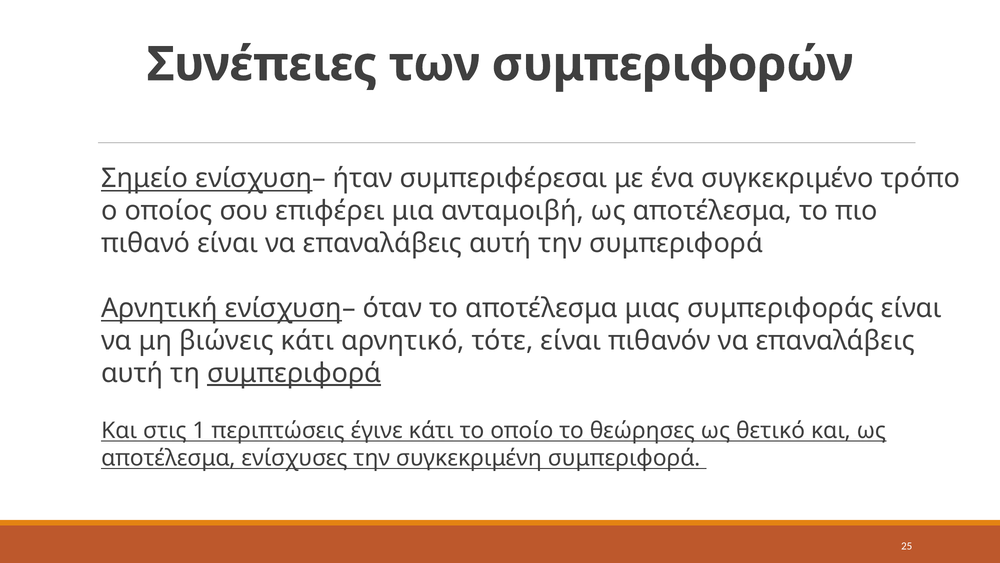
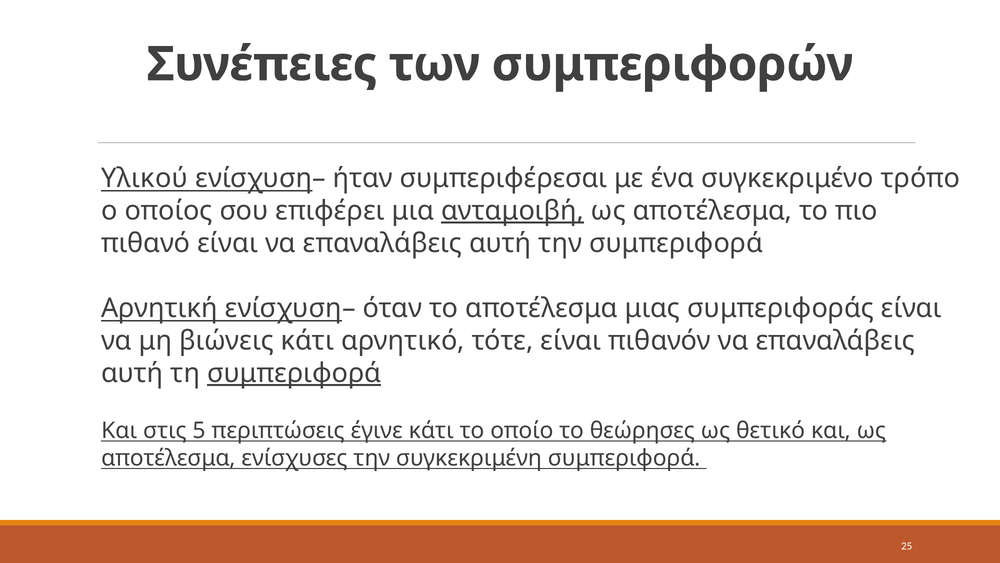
Σημείο: Σημείο -> Υλικού
ανταμοιβή underline: none -> present
1: 1 -> 5
